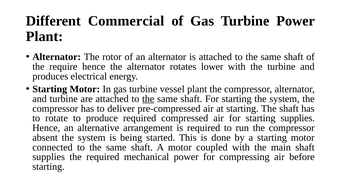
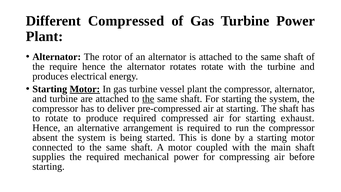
Different Commercial: Commercial -> Compressed
rotates lower: lower -> rotate
Motor at (85, 89) underline: none -> present
starting supplies: supplies -> exhaust
